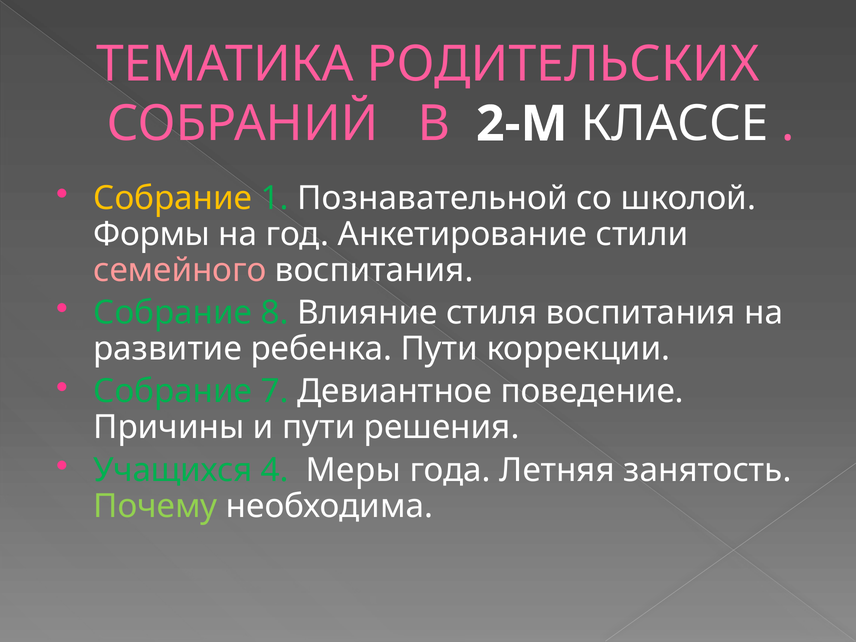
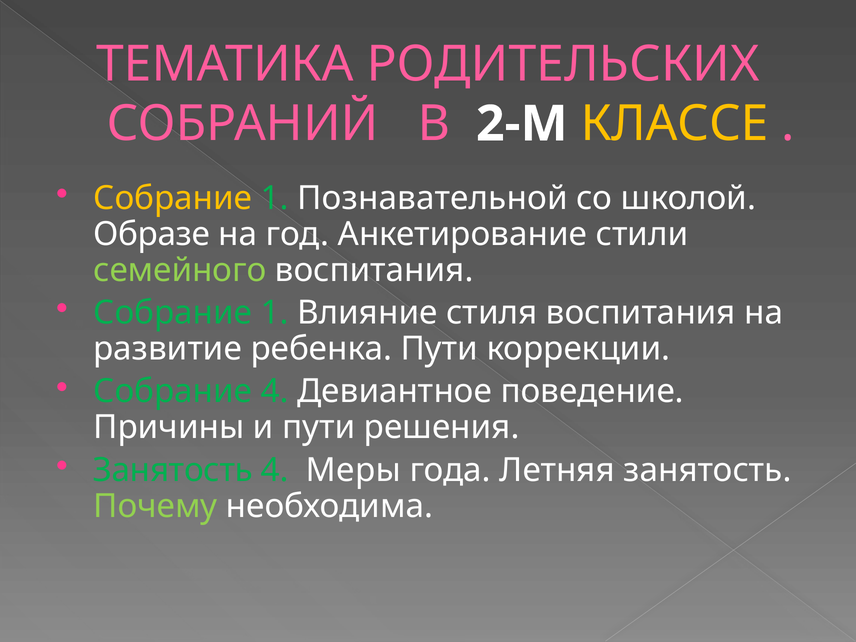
КЛАССЕ colour: white -> yellow
Формы: Формы -> Образе
семейного colour: pink -> light green
8 at (275, 313): 8 -> 1
Собрание 7: 7 -> 4
Учащихся at (173, 470): Учащихся -> Занятость
